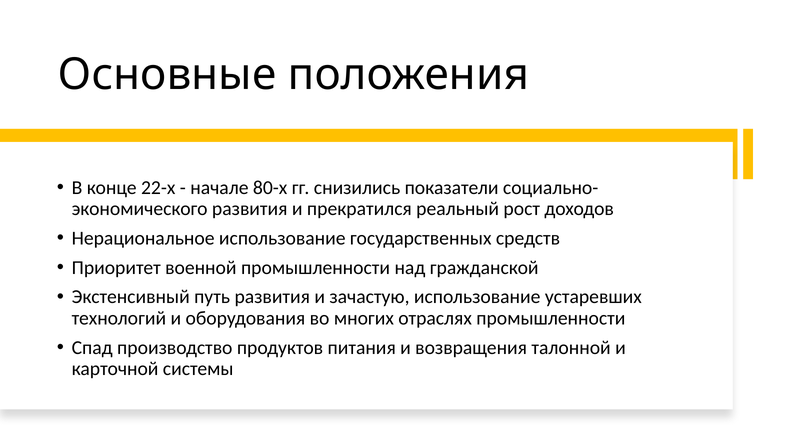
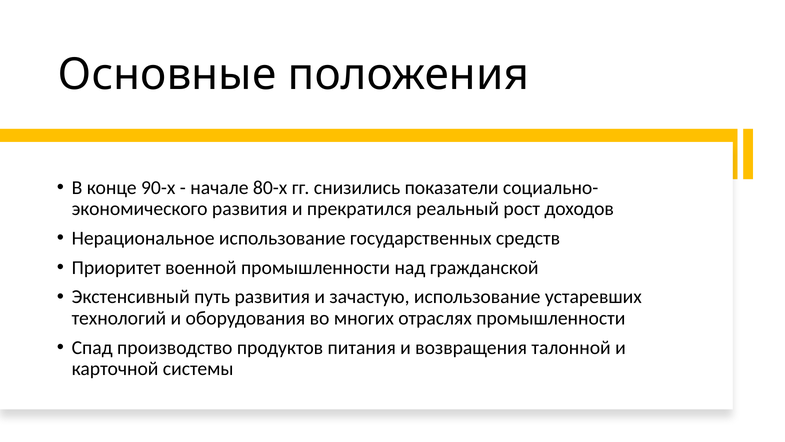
22-х: 22-х -> 90-х
